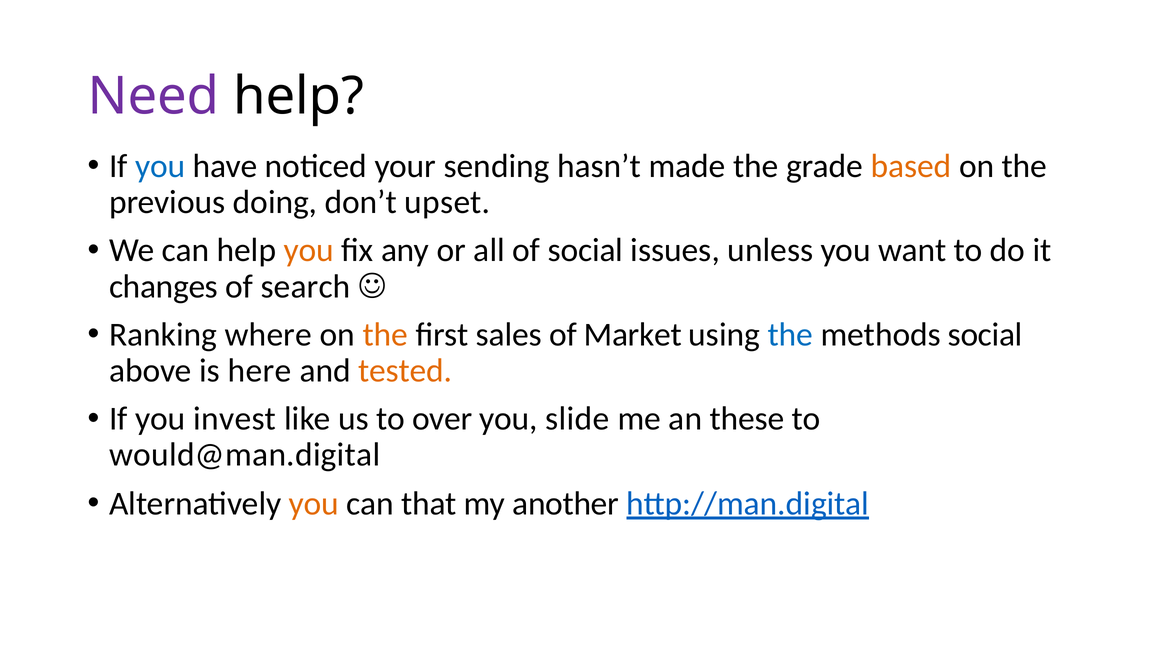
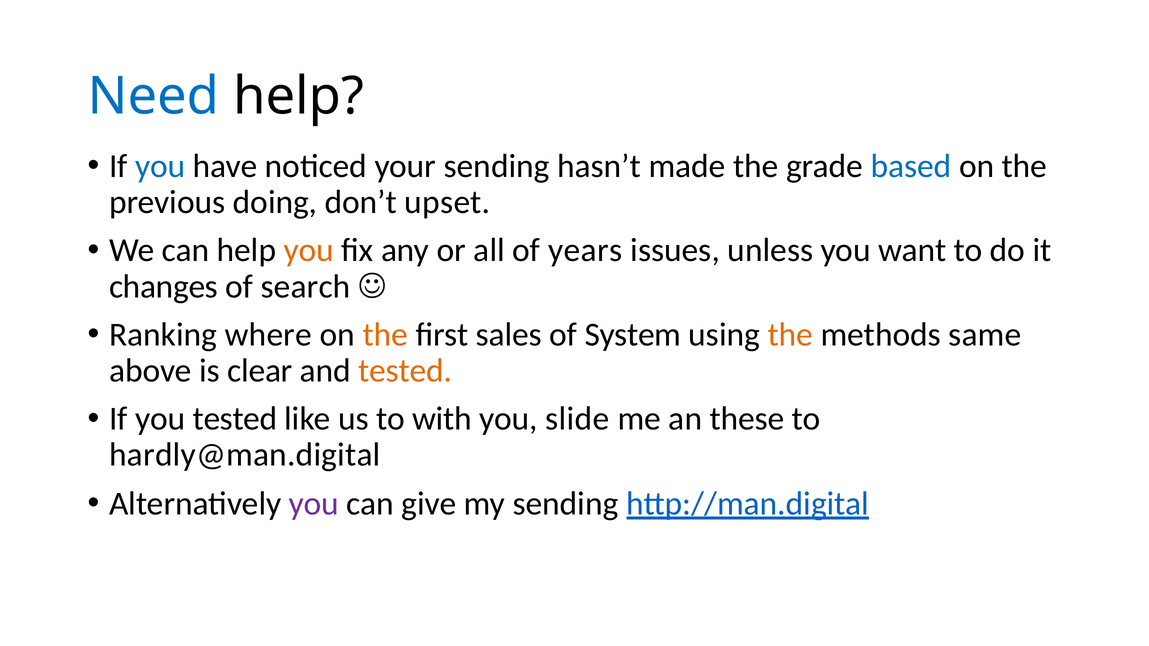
Need colour: purple -> blue
based colour: orange -> blue
of social: social -> years
Market: Market -> System
the at (790, 335) colour: blue -> orange
methods social: social -> same
here: here -> clear
you invest: invest -> tested
over: over -> with
would@man.digital: would@man.digital -> hardly@man.digital
you at (314, 504) colour: orange -> purple
that: that -> give
my another: another -> sending
